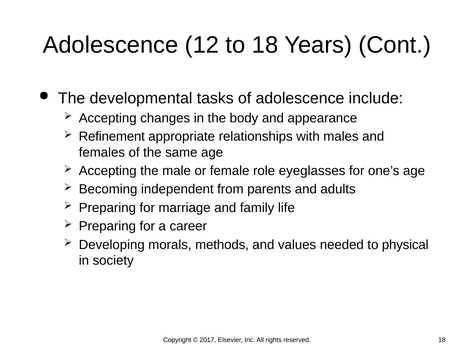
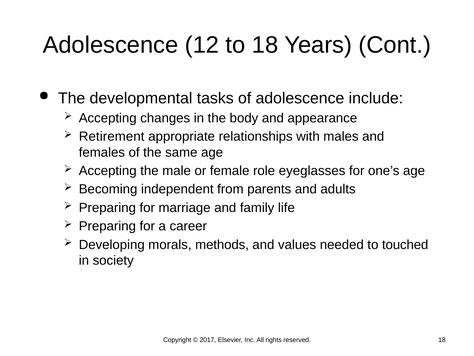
Refinement: Refinement -> Retirement
physical: physical -> touched
